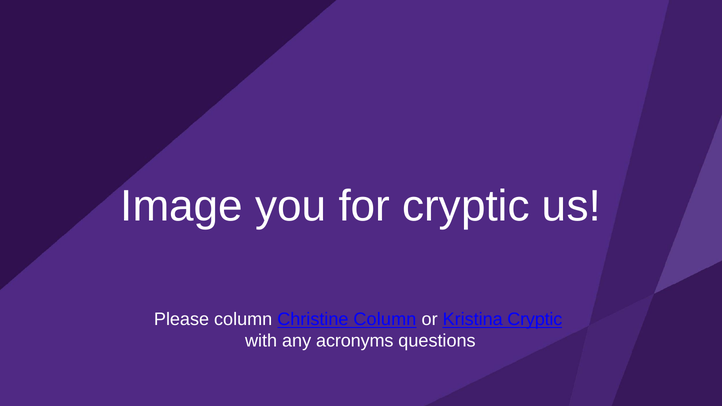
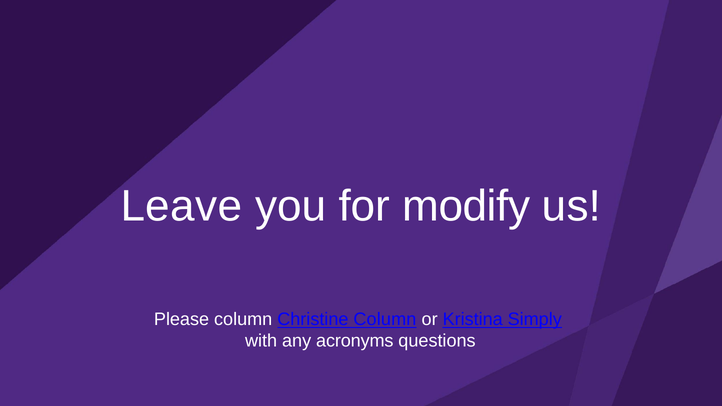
Image: Image -> Leave
for cryptic: cryptic -> modify
Kristina Cryptic: Cryptic -> Simply
